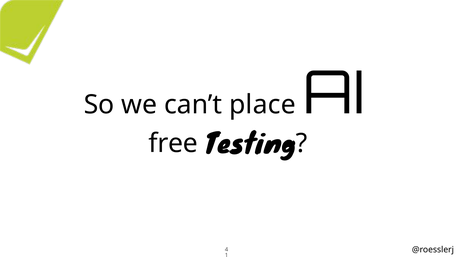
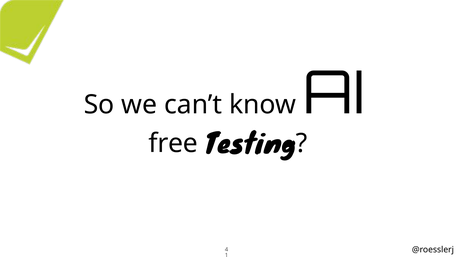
place: place -> know
